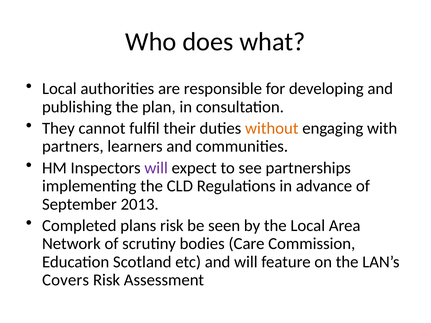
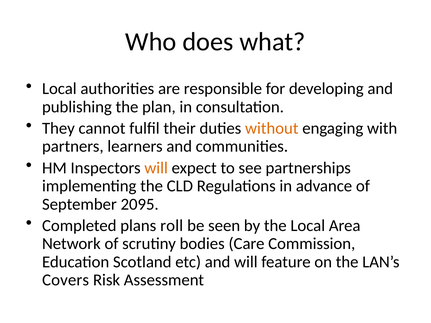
will at (156, 168) colour: purple -> orange
2013: 2013 -> 2095
plans risk: risk -> roll
